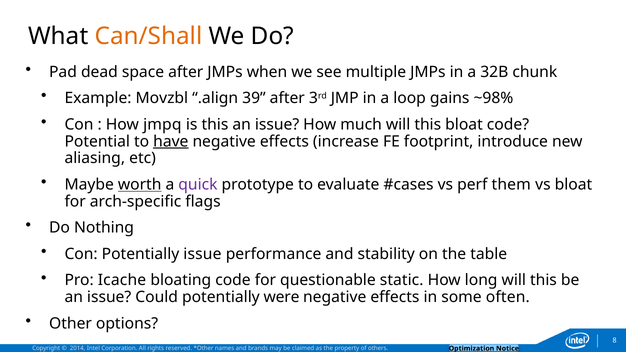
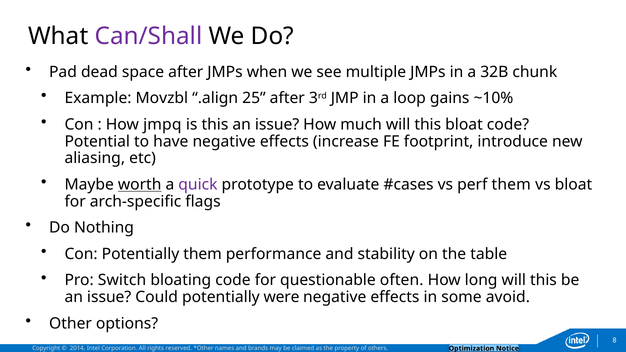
Can/Shall colour: orange -> purple
39: 39 -> 25
~98%: ~98% -> ~10%
have underline: present -> none
Potentially issue: issue -> them
Icache: Icache -> Switch
static: static -> often
often: often -> avoid
